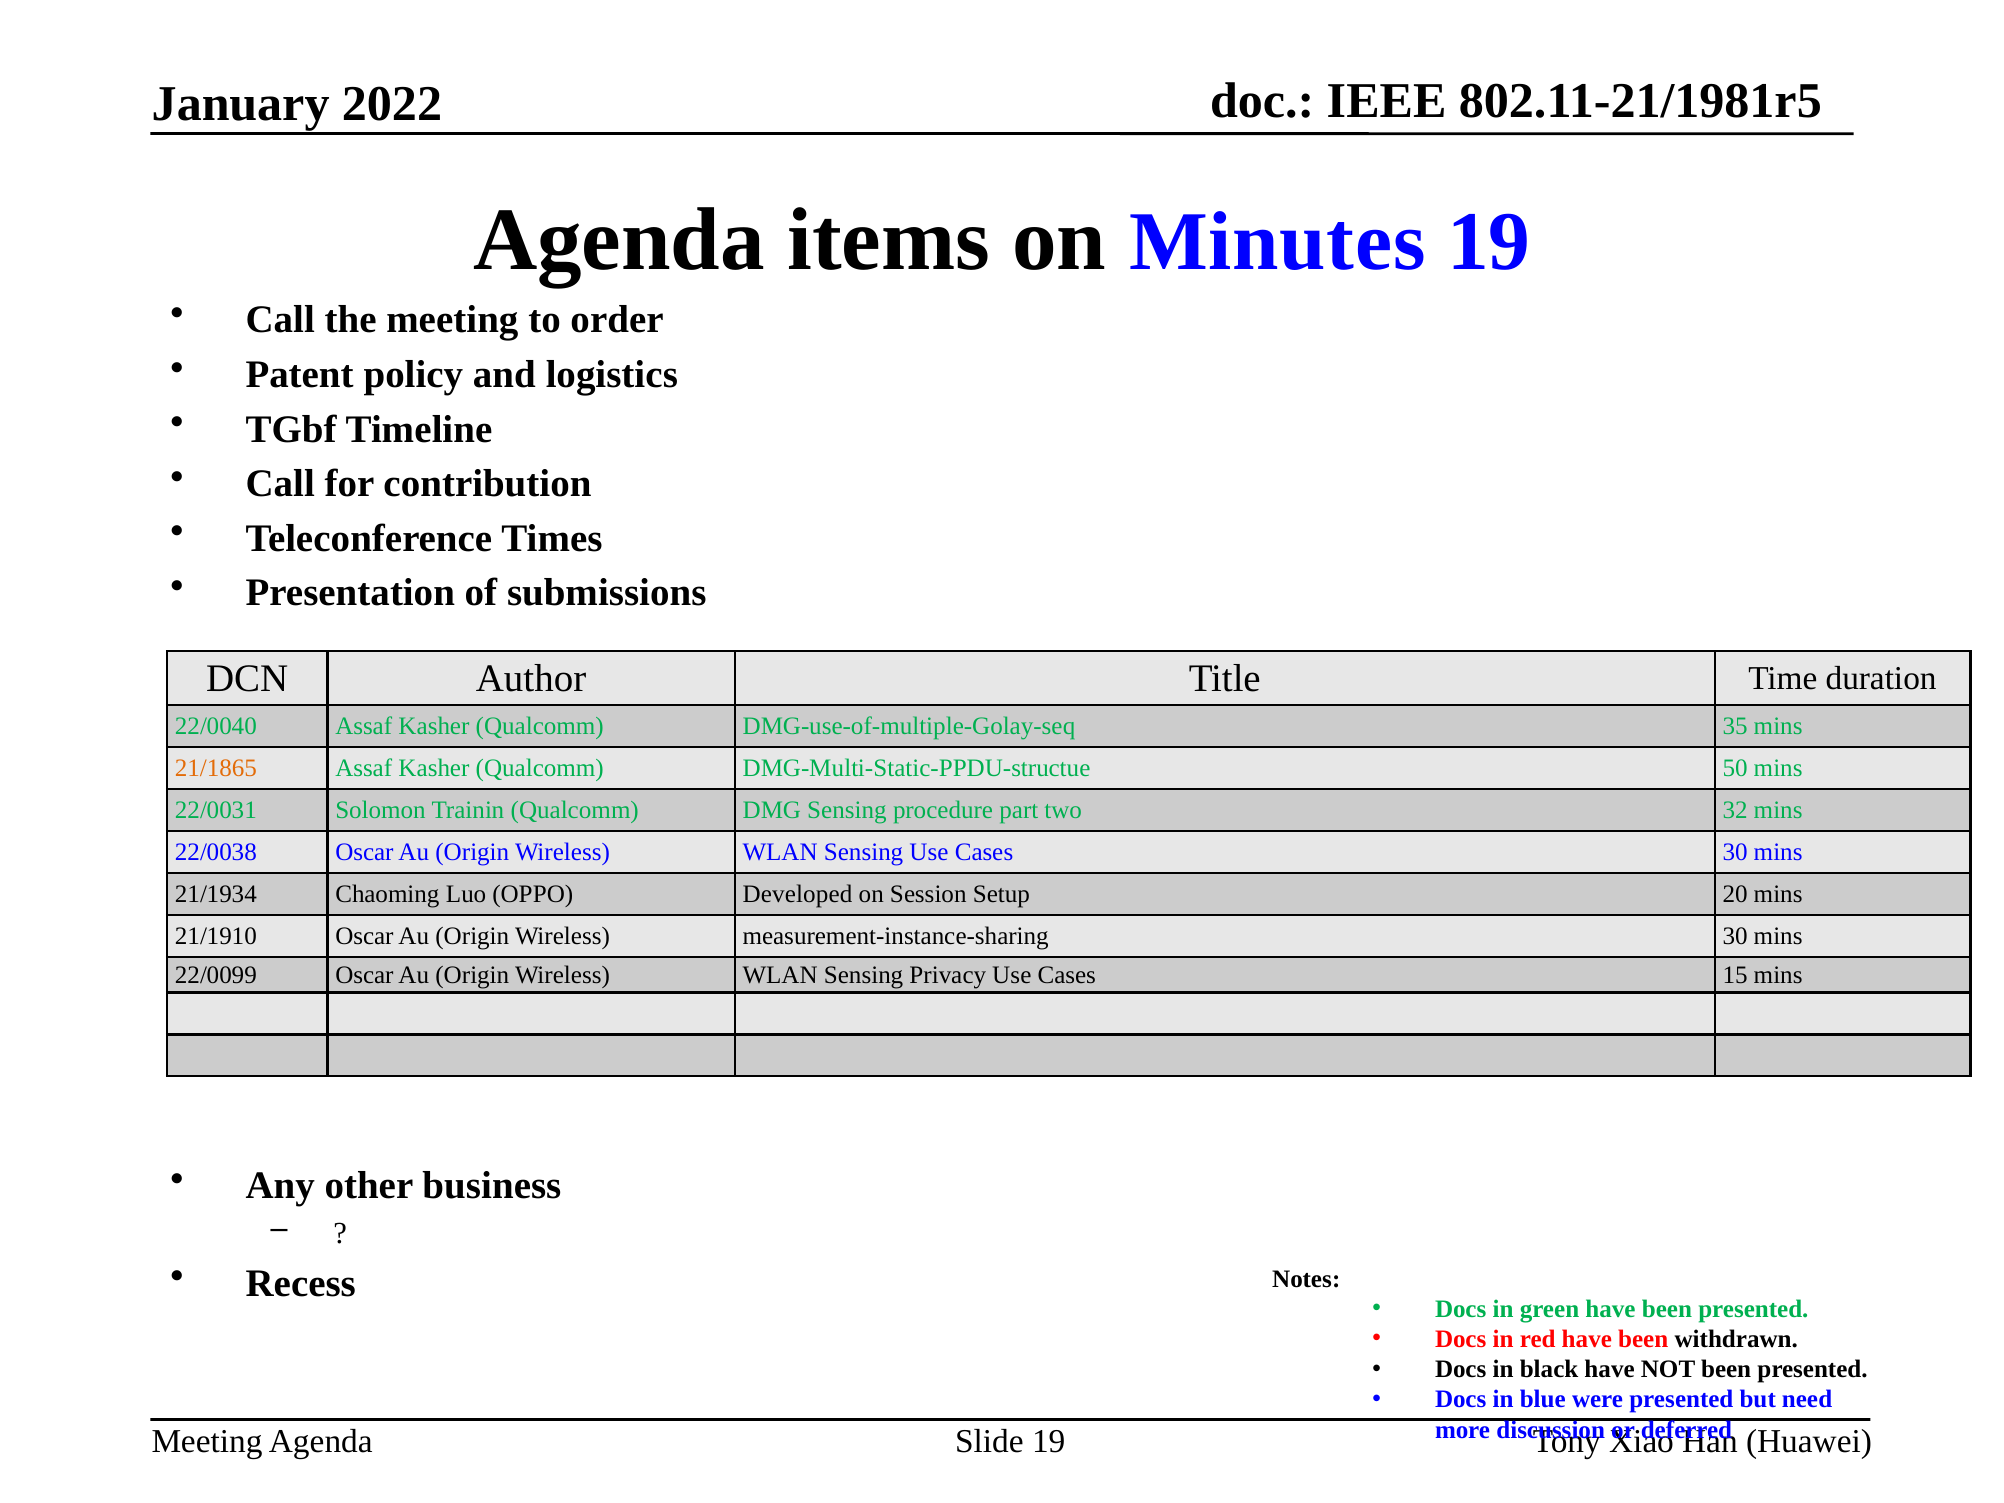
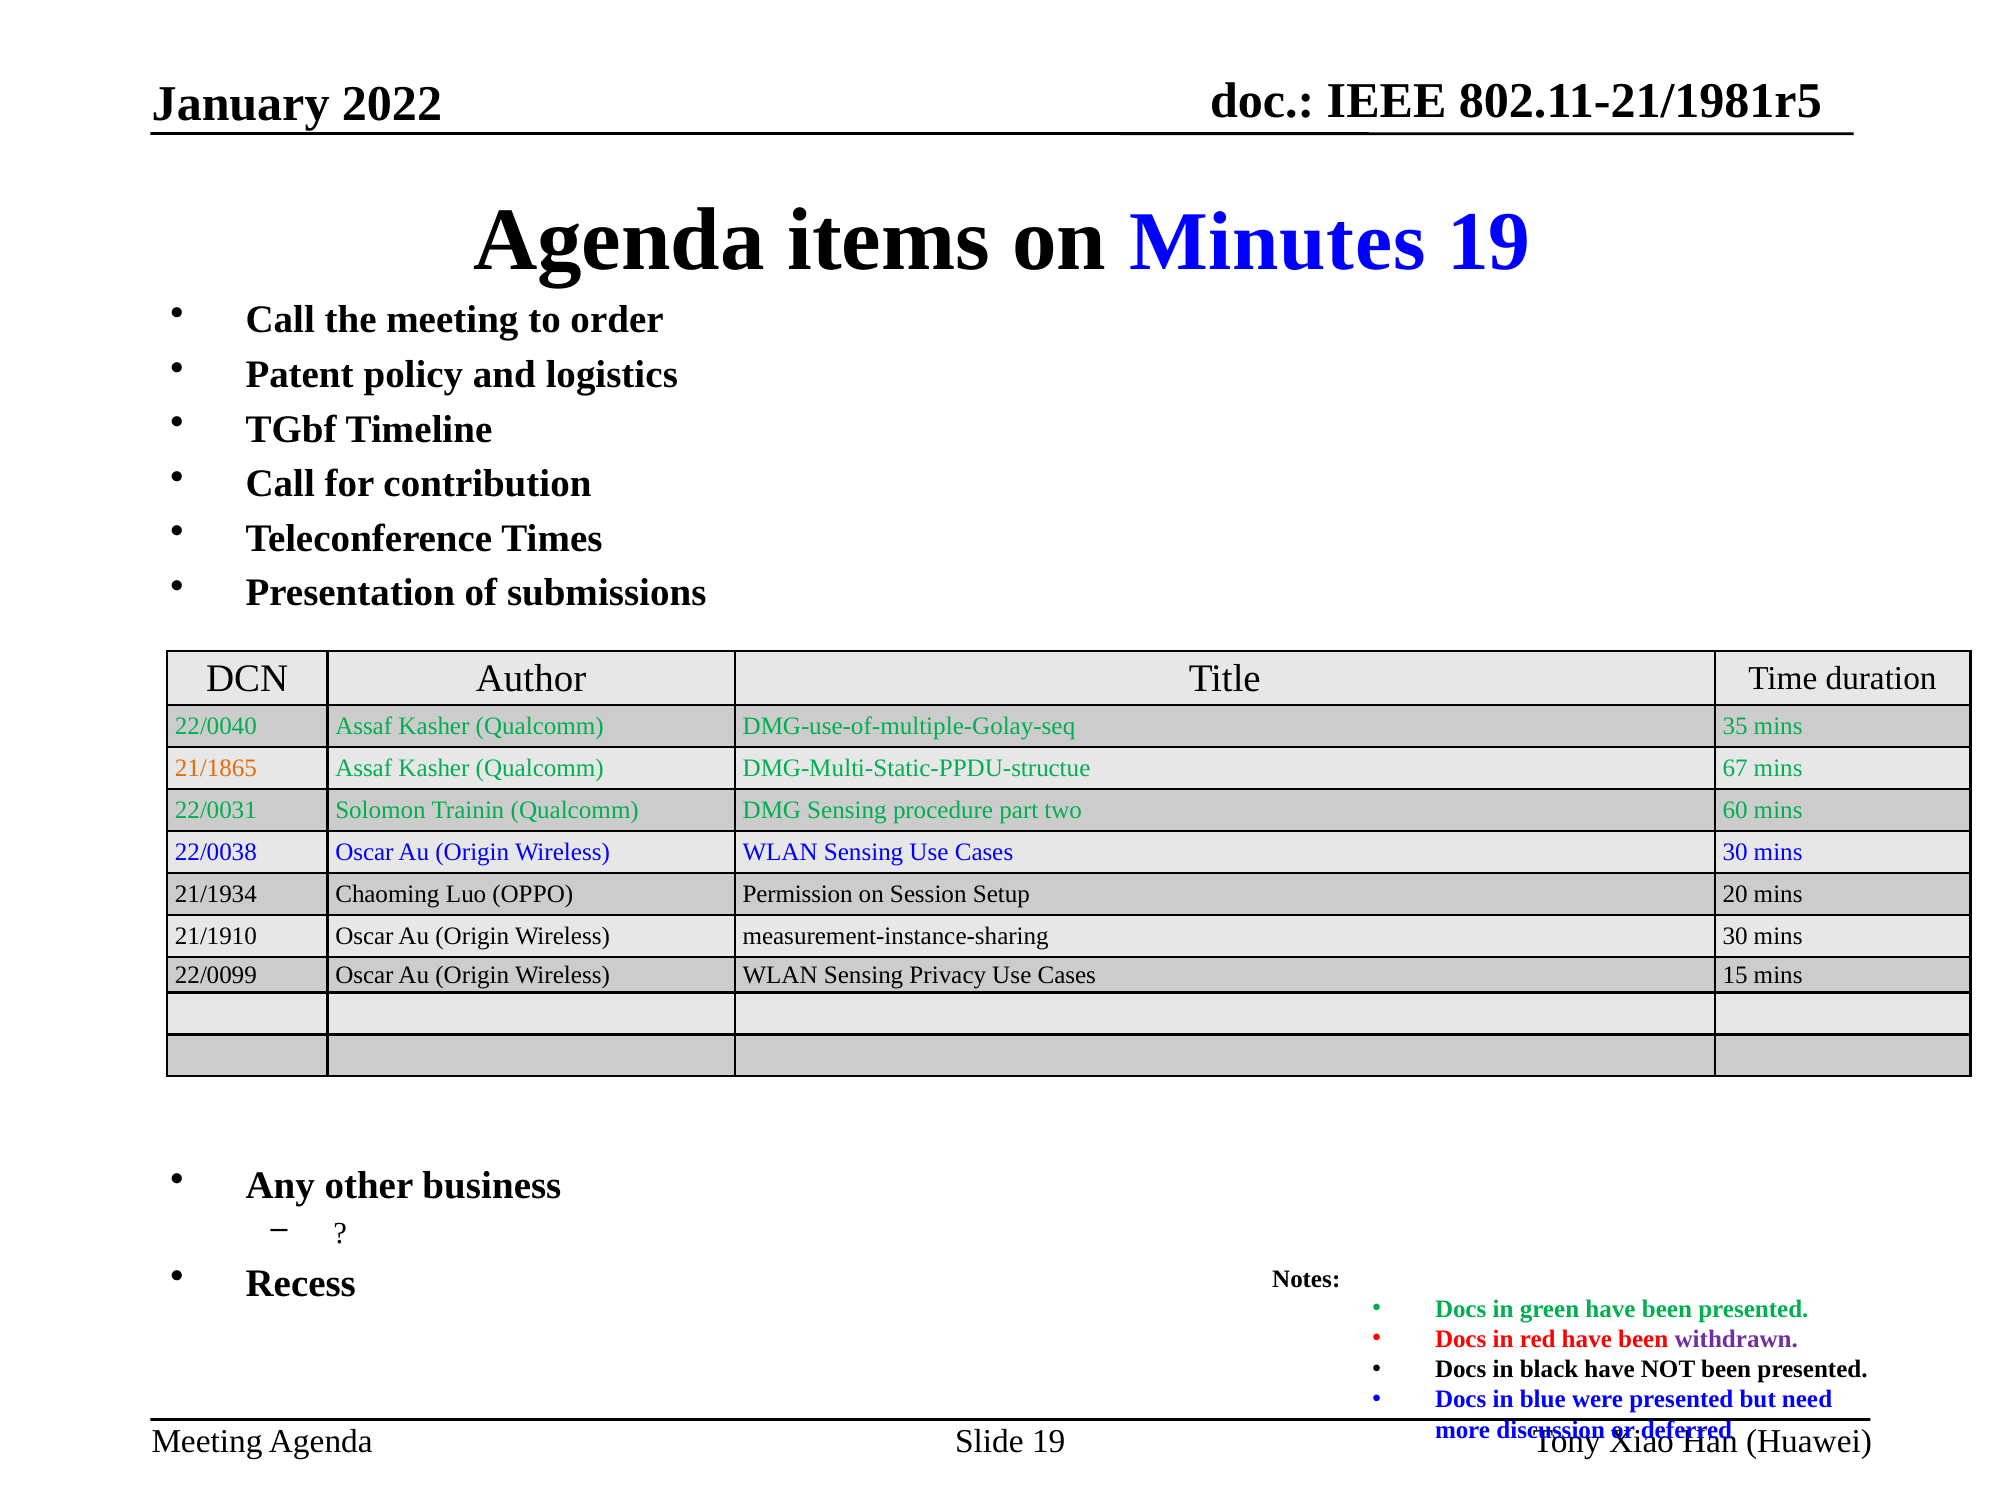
50: 50 -> 67
32: 32 -> 60
Developed: Developed -> Permission
withdrawn colour: black -> purple
